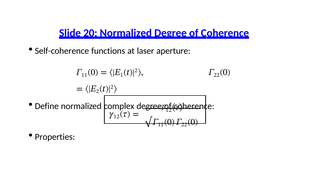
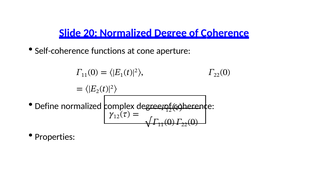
laser: laser -> cone
